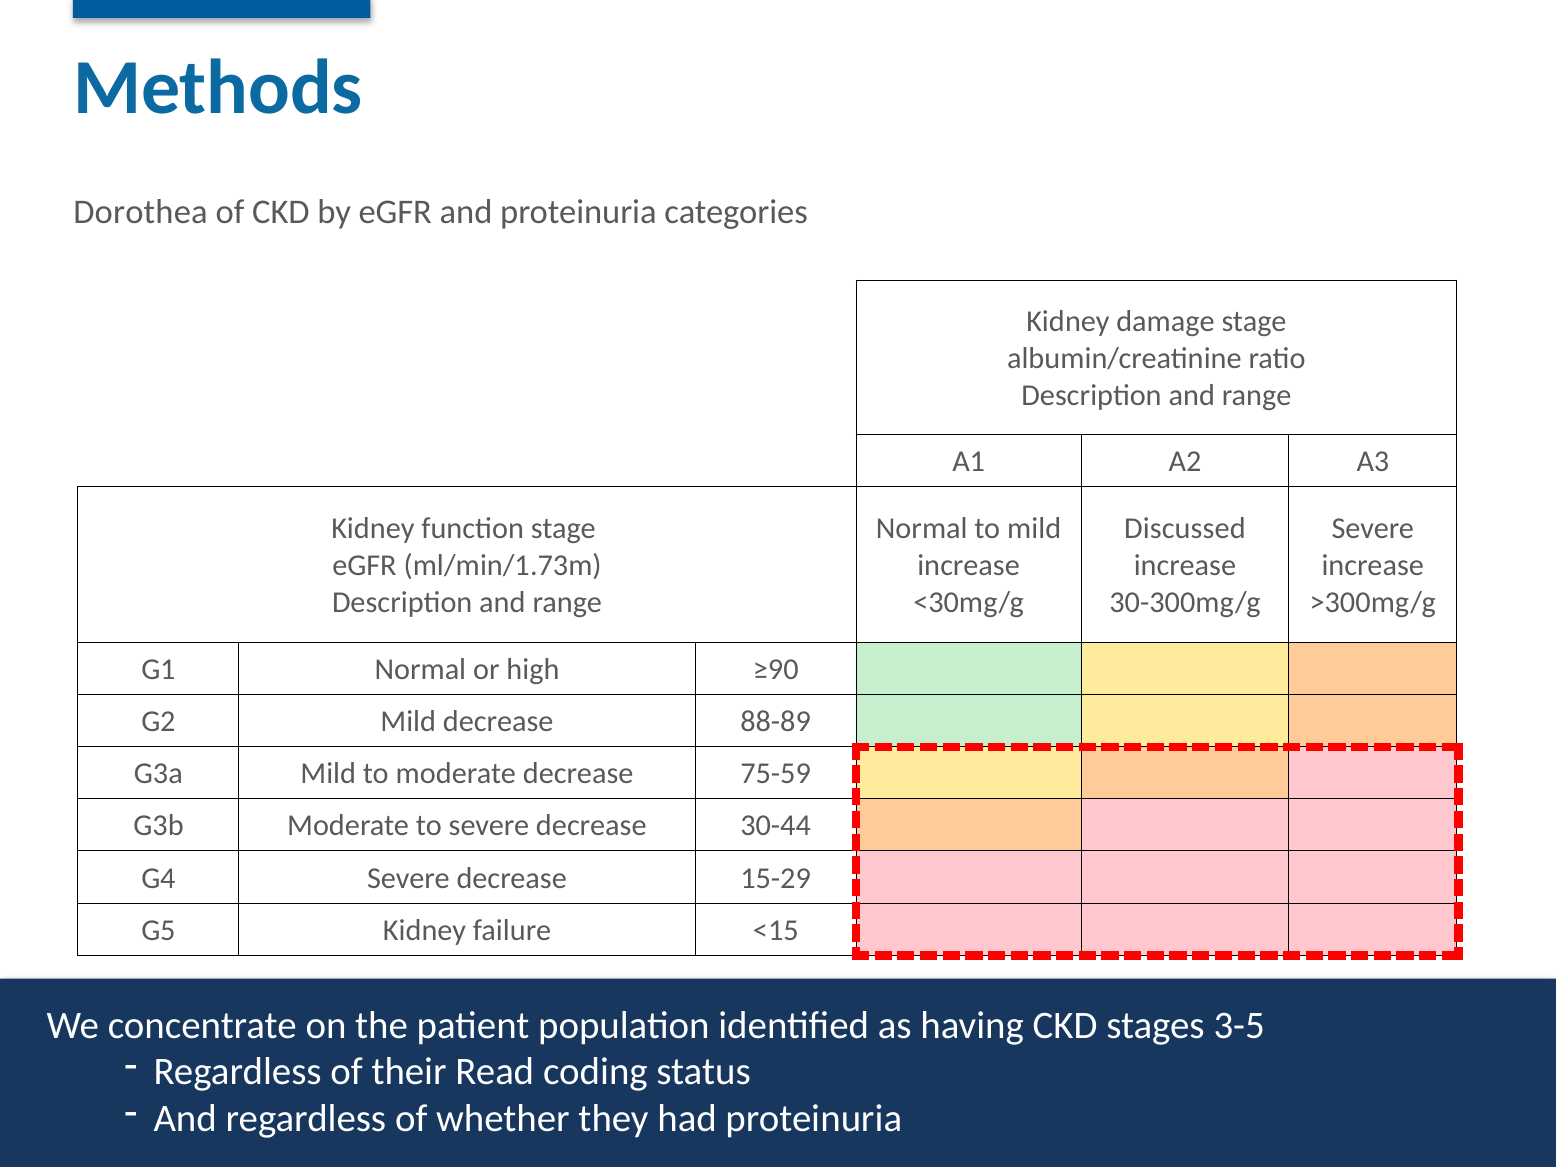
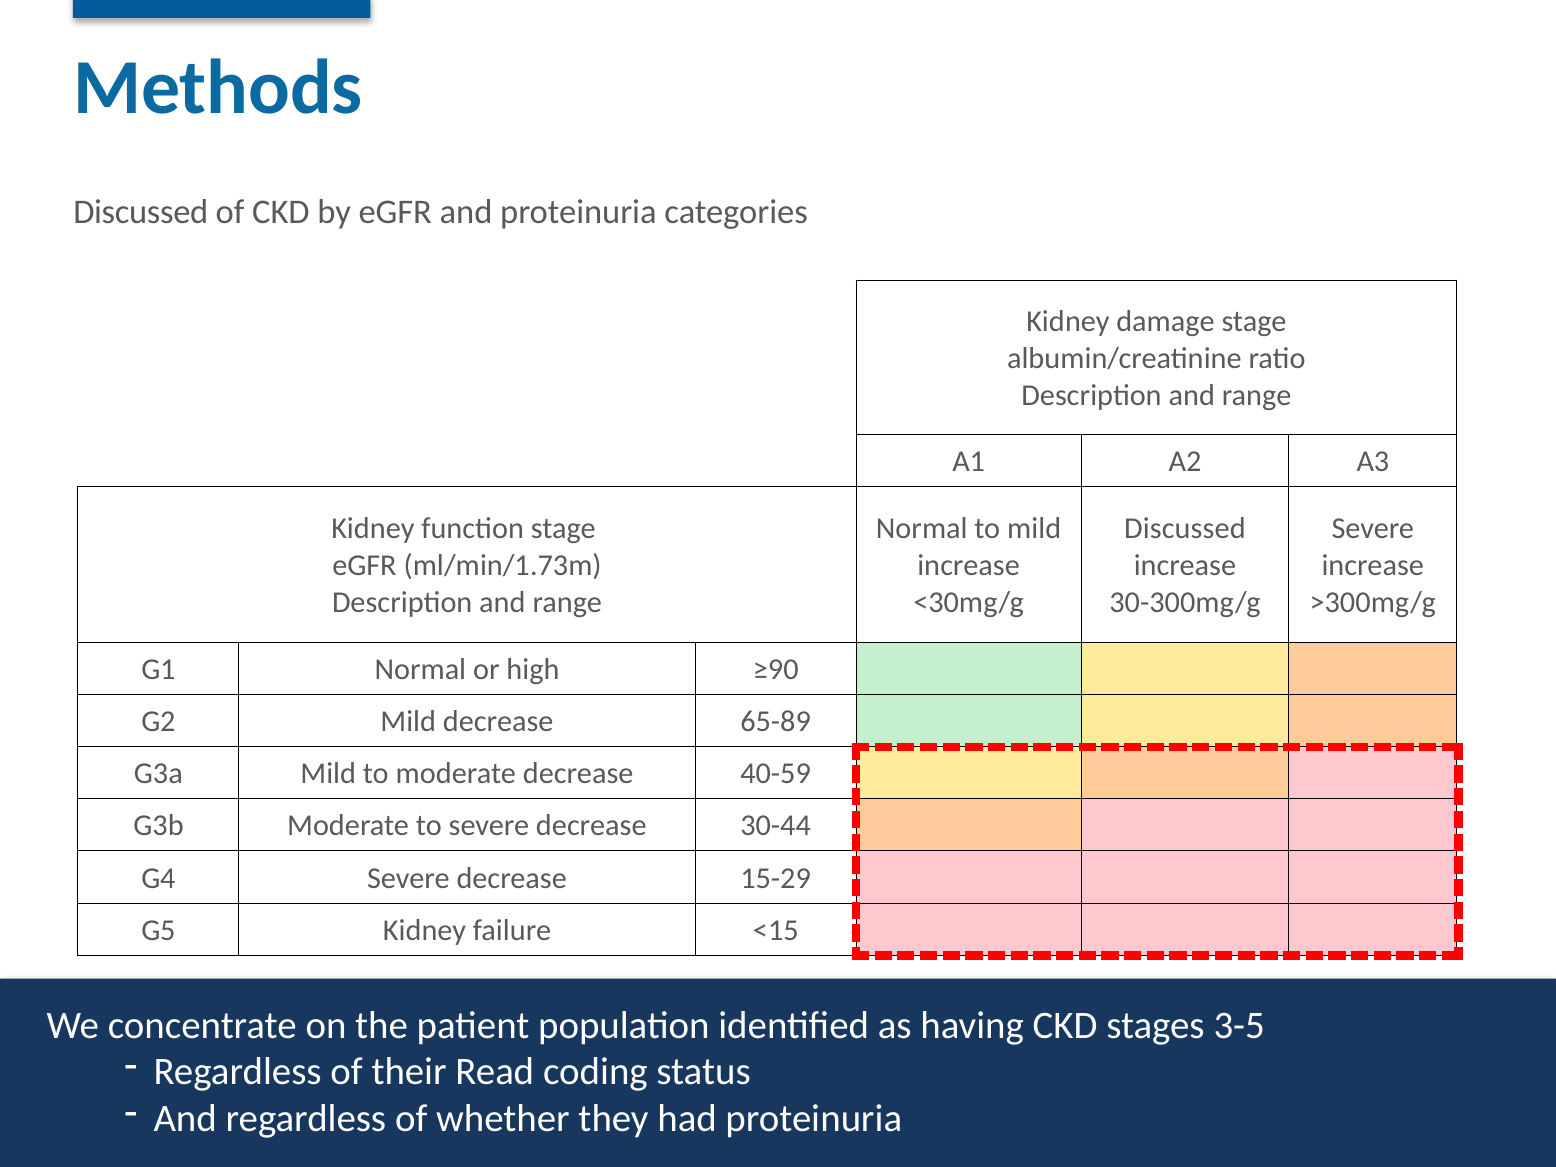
Dorothea at (140, 212): Dorothea -> Discussed
88-89: 88-89 -> 65-89
75-59: 75-59 -> 40-59
